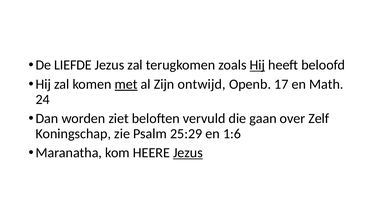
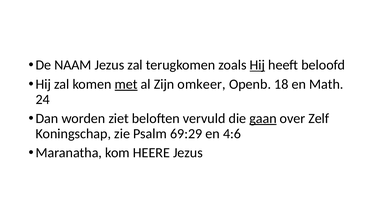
LIEFDE: LIEFDE -> NAAM
ontwijd: ontwijd -> omkeer
17: 17 -> 18
gaan underline: none -> present
25:29: 25:29 -> 69:29
1:6: 1:6 -> 4:6
Jezus at (188, 153) underline: present -> none
